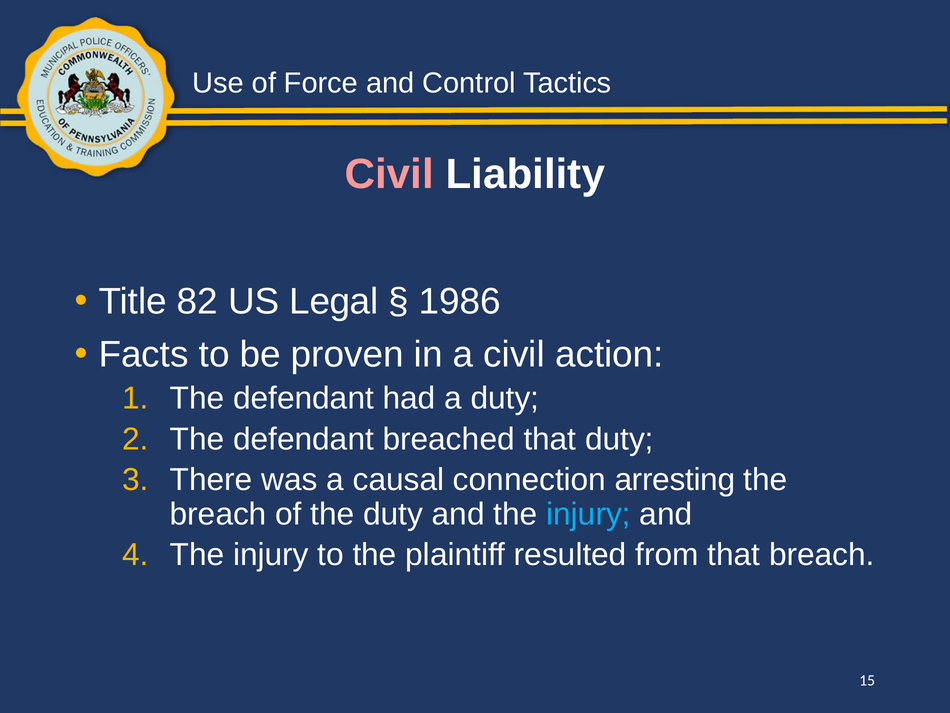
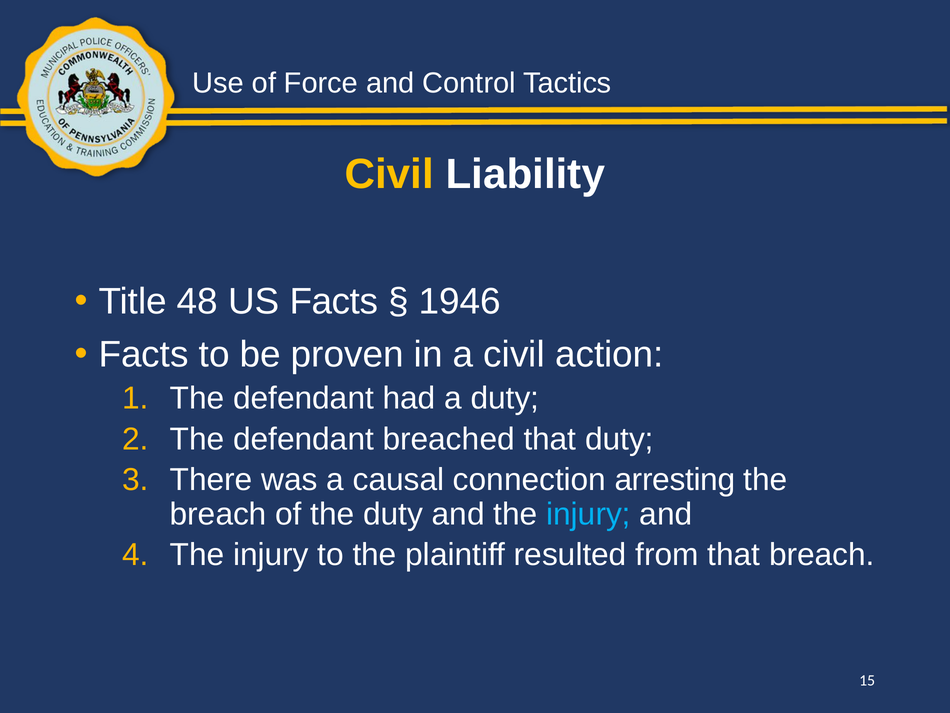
Civil at (389, 174) colour: pink -> yellow
82: 82 -> 48
US Legal: Legal -> Facts
1986: 1986 -> 1946
